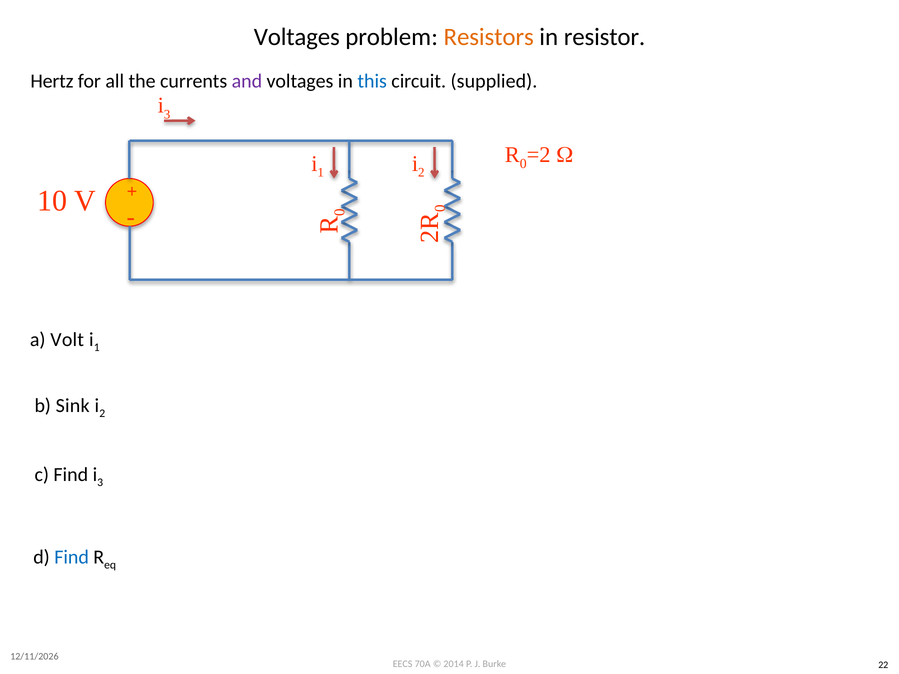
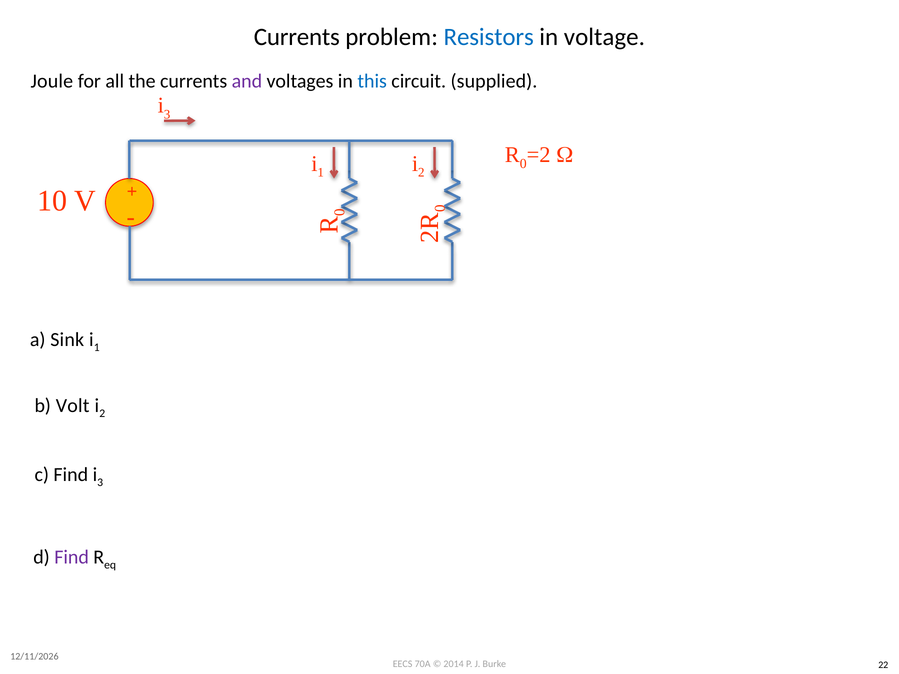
Voltages at (297, 37): Voltages -> Currents
Resistors colour: orange -> blue
resistor: resistor -> voltage
Hertz: Hertz -> Joule
Volt: Volt -> Sink
Sink: Sink -> Volt
Find at (72, 557) colour: blue -> purple
